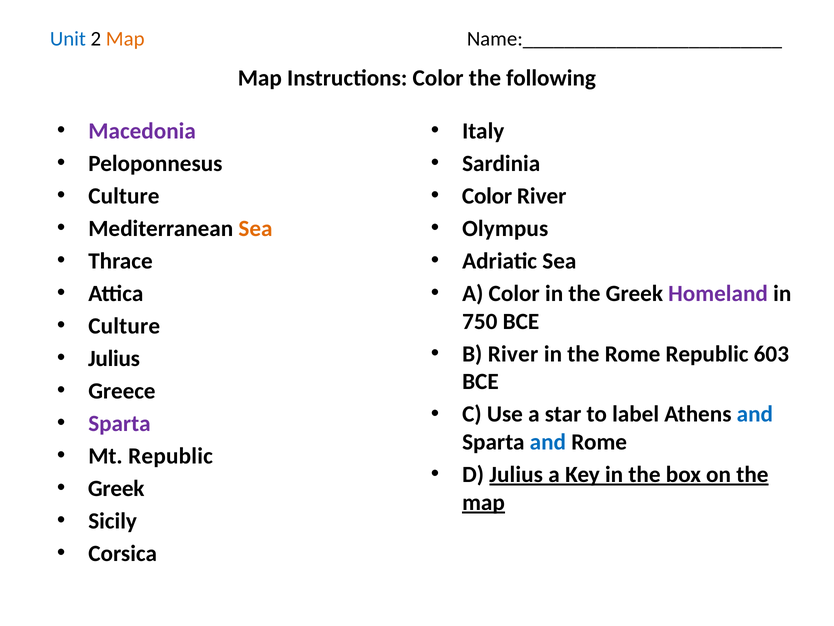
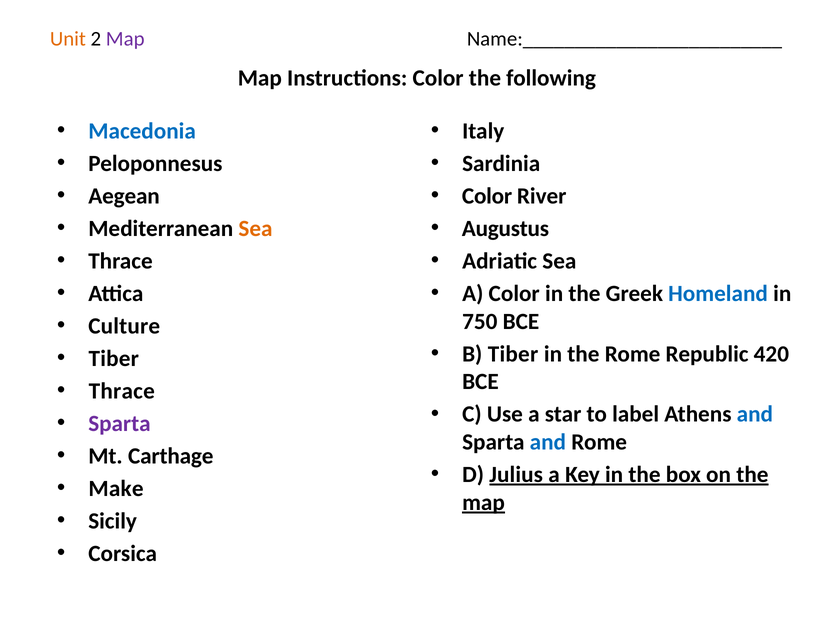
Unit colour: blue -> orange
Map at (125, 39) colour: orange -> purple
Macedonia colour: purple -> blue
Culture at (124, 196): Culture -> Aegean
Olympus: Olympus -> Augustus
Homeland colour: purple -> blue
B River: River -> Tiber
603: 603 -> 420
Julius at (114, 358): Julius -> Tiber
Greece at (122, 391): Greece -> Thrace
Mt Republic: Republic -> Carthage
Greek at (116, 488): Greek -> Make
